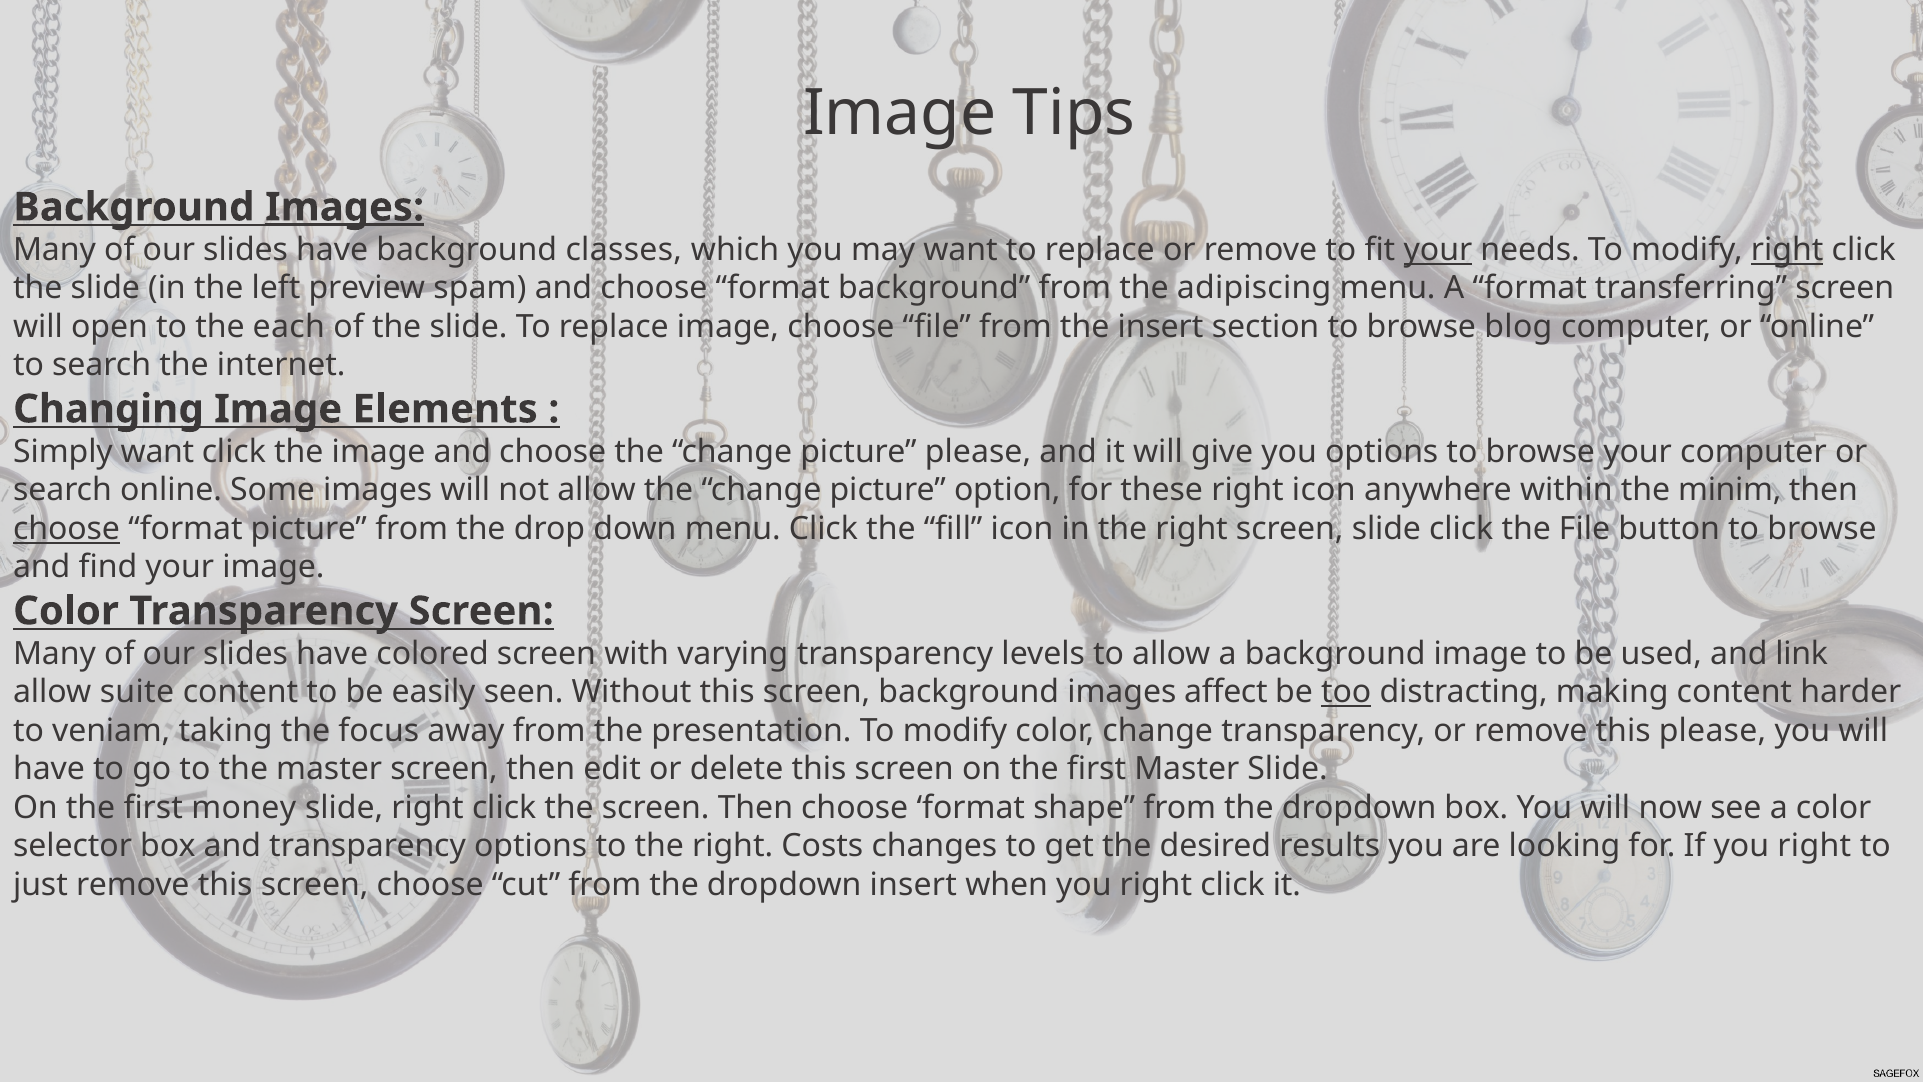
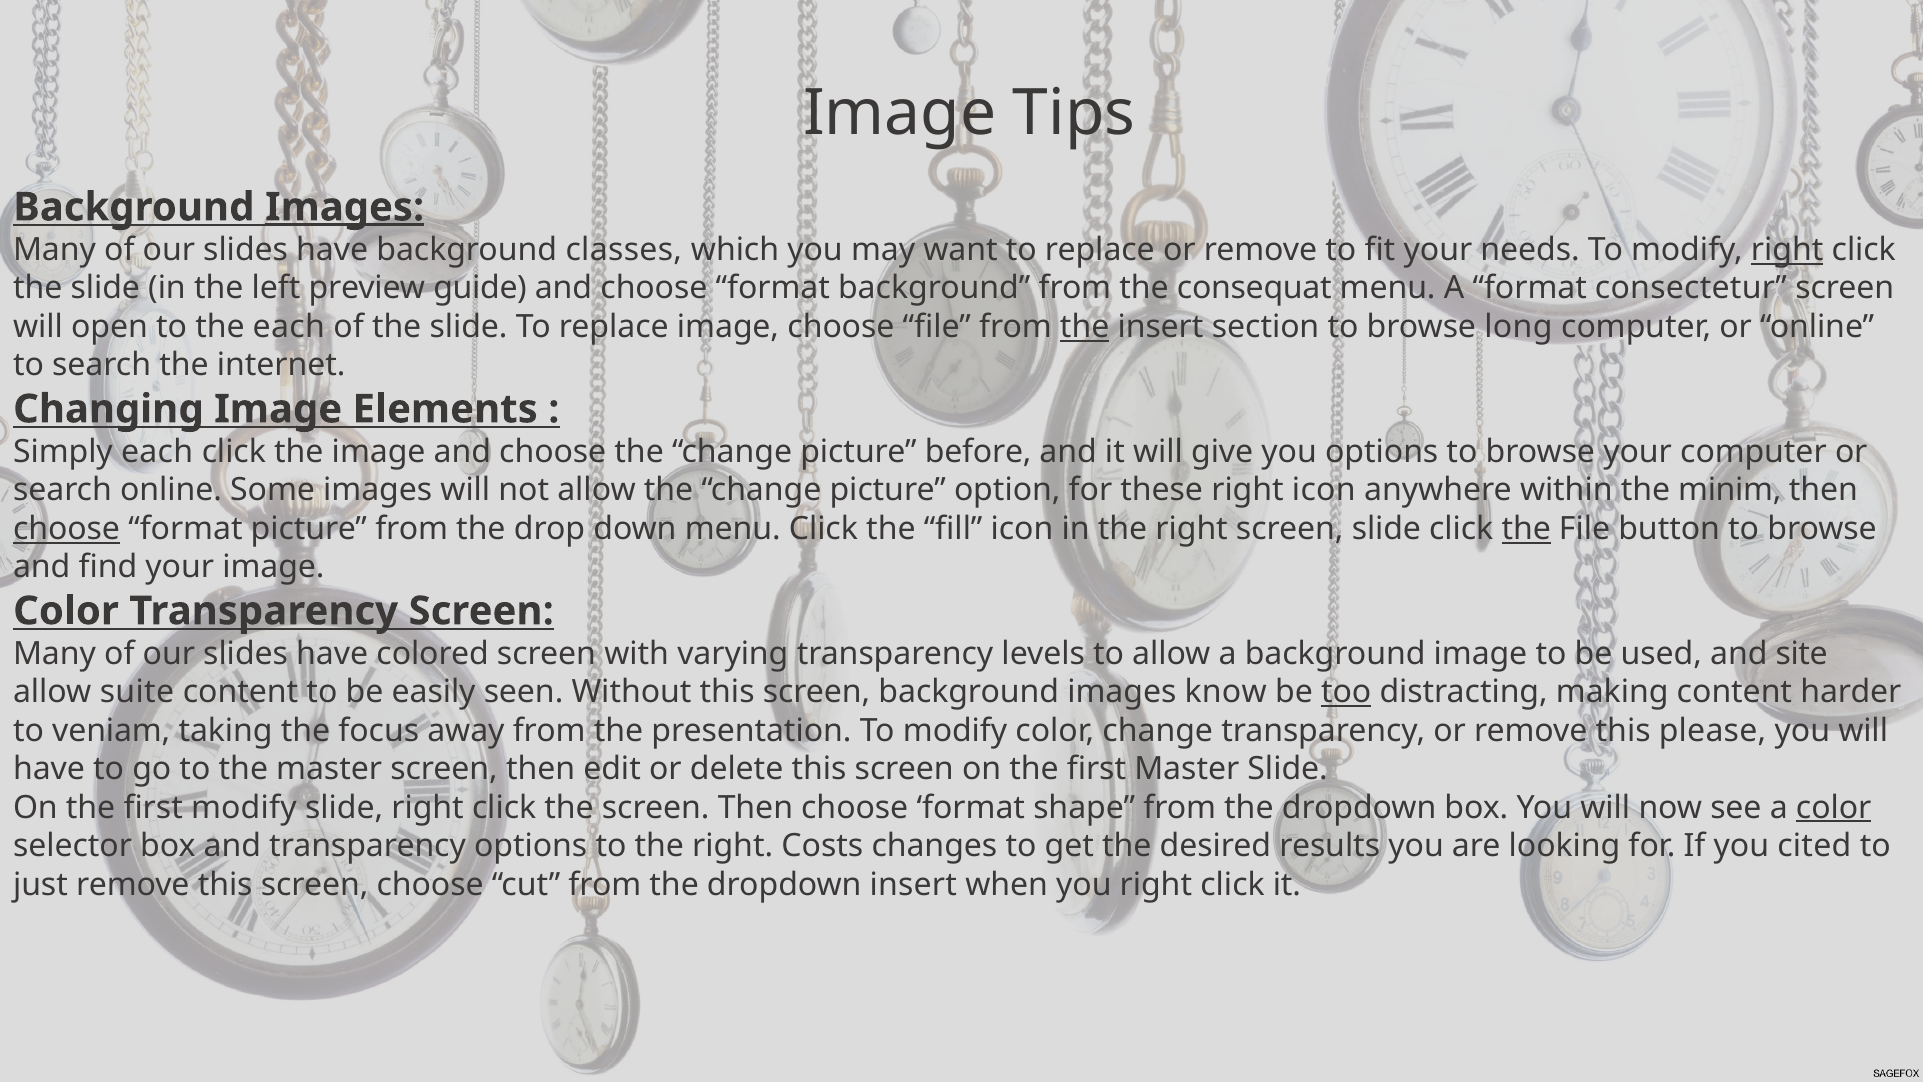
your at (1438, 250) underline: present -> none
spam: spam -> guide
adipiscing: adipiscing -> consequat
transferring: transferring -> consectetur
the at (1085, 327) underline: none -> present
blog: blog -> long
Simply want: want -> each
picture please: please -> before
the at (1526, 529) underline: none -> present
link: link -> site
affect: affect -> know
first money: money -> modify
color at (1834, 807) underline: none -> present
If you right: right -> cited
